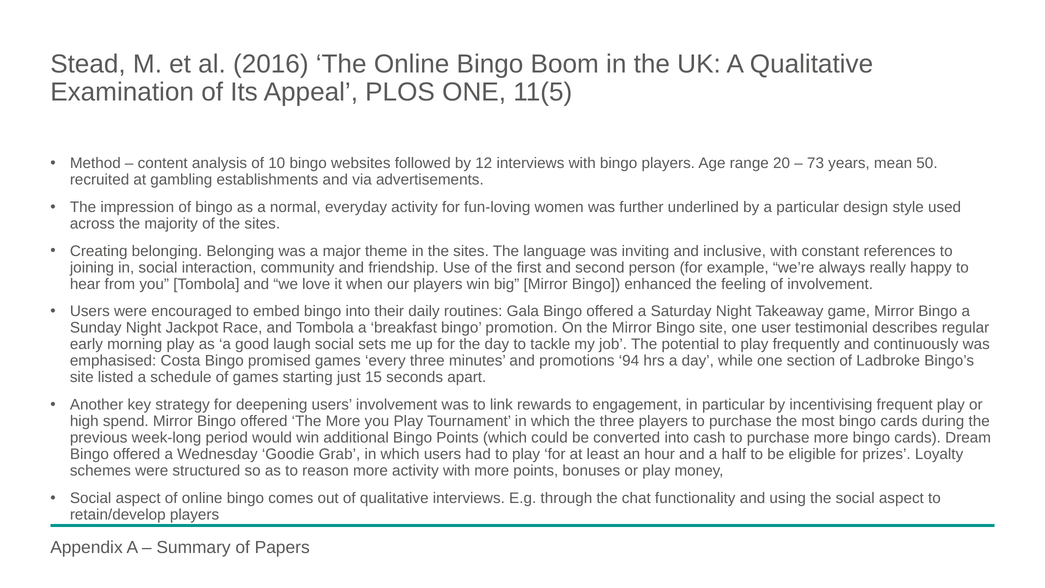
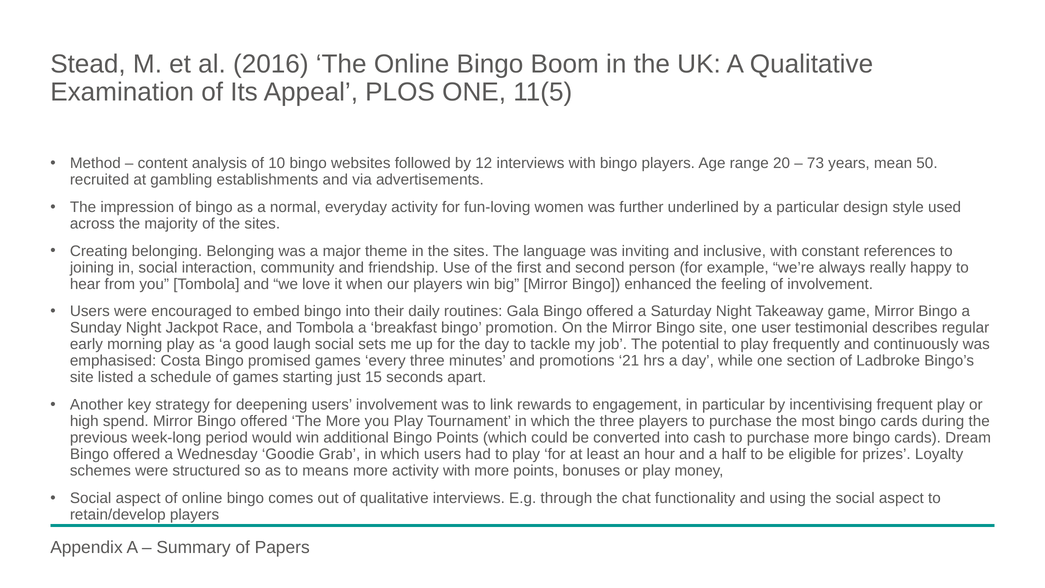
94: 94 -> 21
reason: reason -> means
